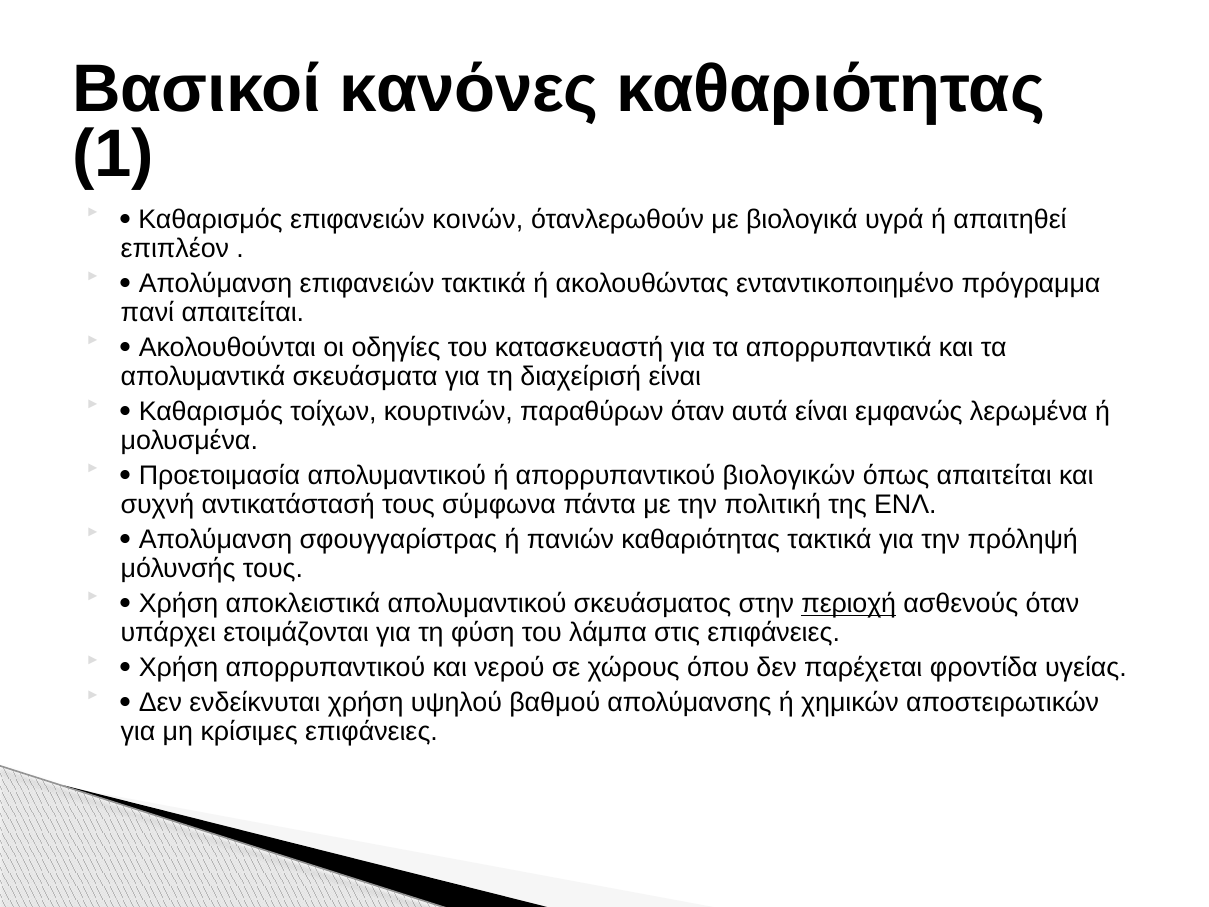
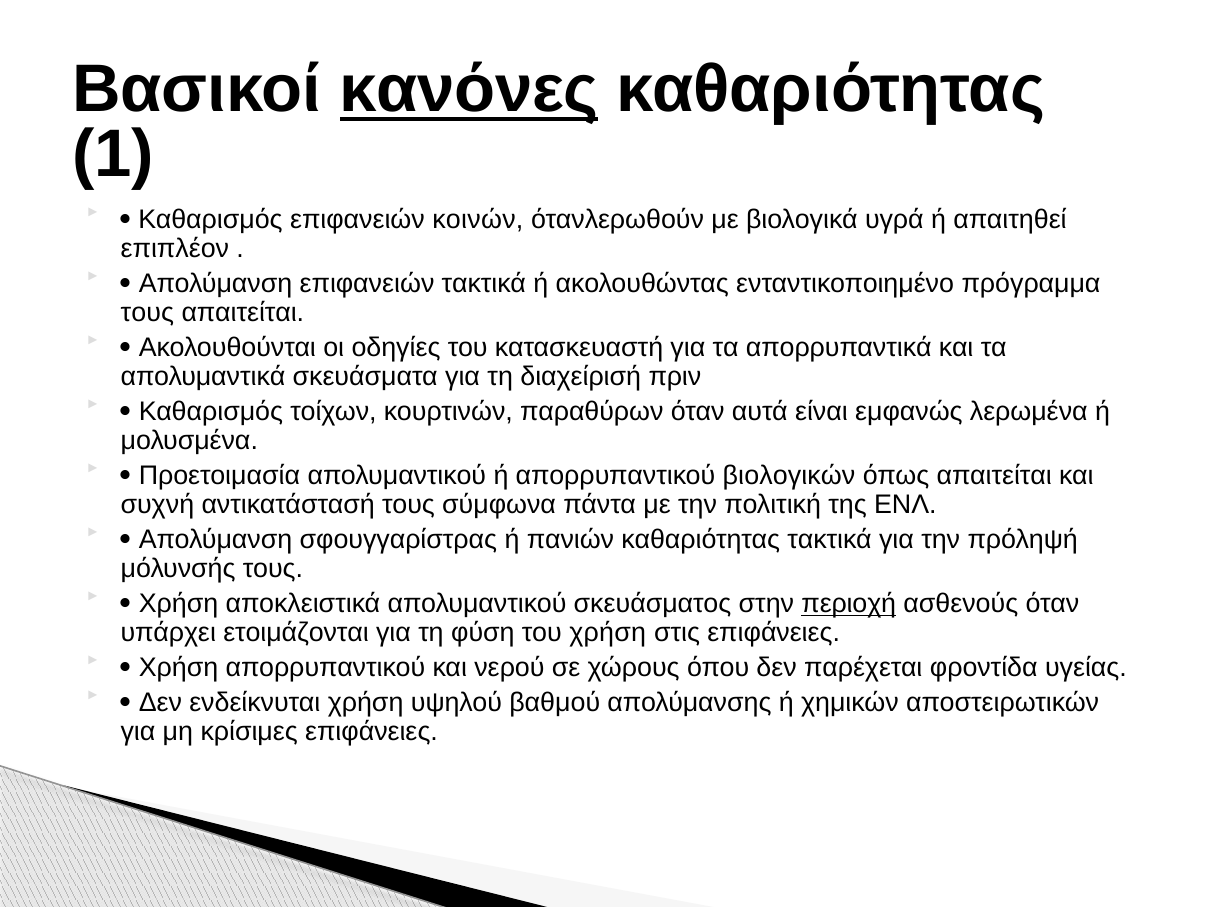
κανόνες underline: none -> present
πανί at (147, 313): πανί -> τους
διαχείρισή είναι: είναι -> πριν
του λάμπα: λάμπα -> χρήση
